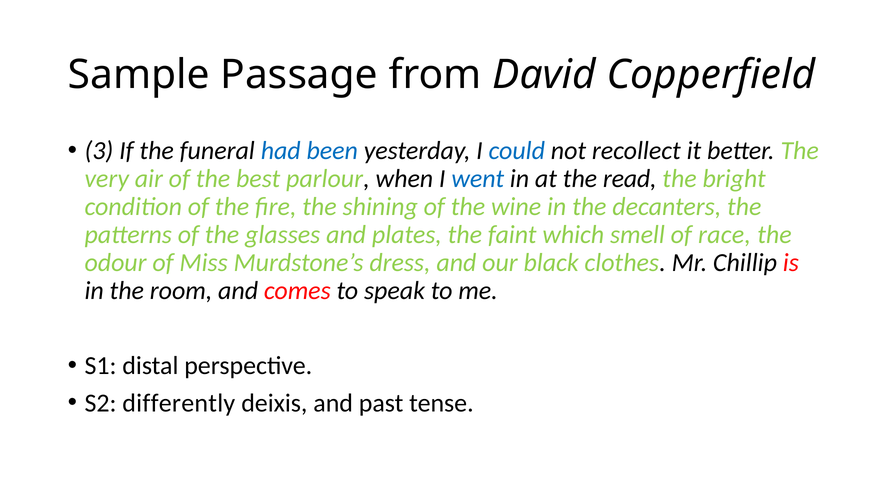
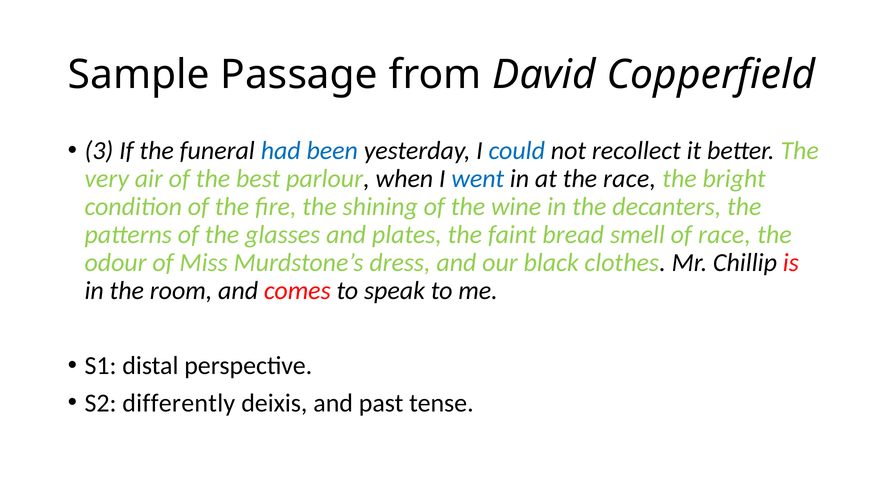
the read: read -> race
which: which -> bread
